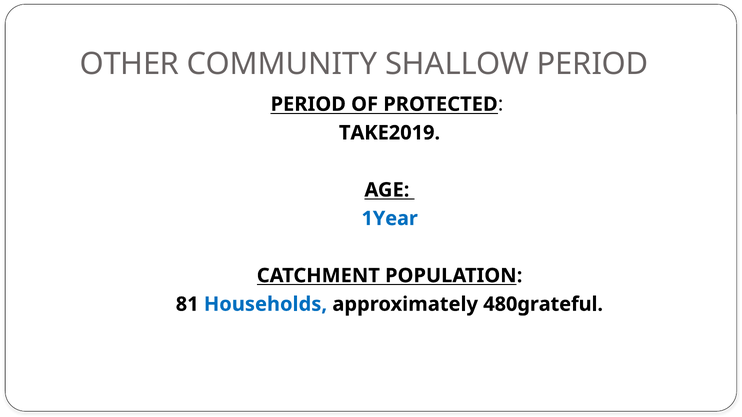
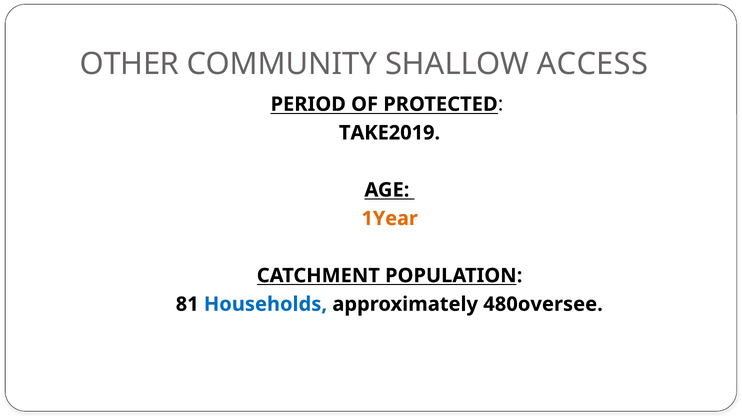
SHALLOW PERIOD: PERIOD -> ACCESS
1Year colour: blue -> orange
480grateful: 480grateful -> 480oversee
